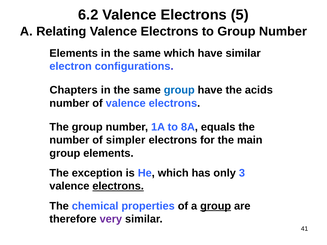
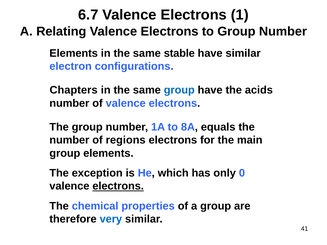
6.2: 6.2 -> 6.7
5: 5 -> 1
same which: which -> stable
simpler: simpler -> regions
3: 3 -> 0
group at (216, 206) underline: present -> none
very colour: purple -> blue
